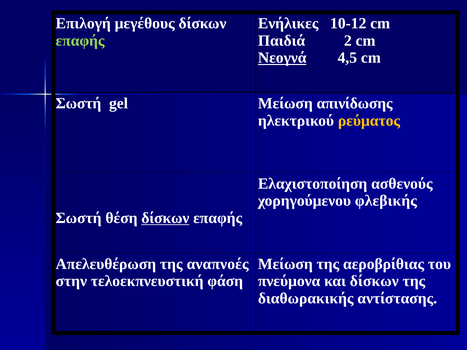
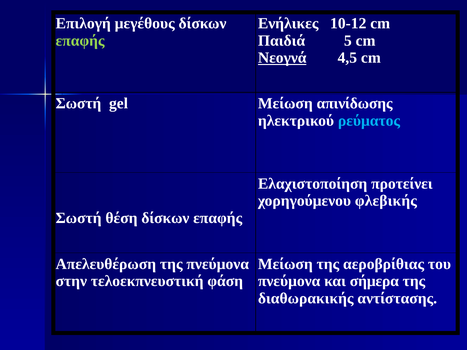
2: 2 -> 5
ρεύματος colour: yellow -> light blue
ασθενούς: ασθενούς -> προτείνει
δίσκων at (165, 218) underline: present -> none
της αναπνοές: αναπνοές -> πνεύμονα
και δίσκων: δίσκων -> σήμερα
